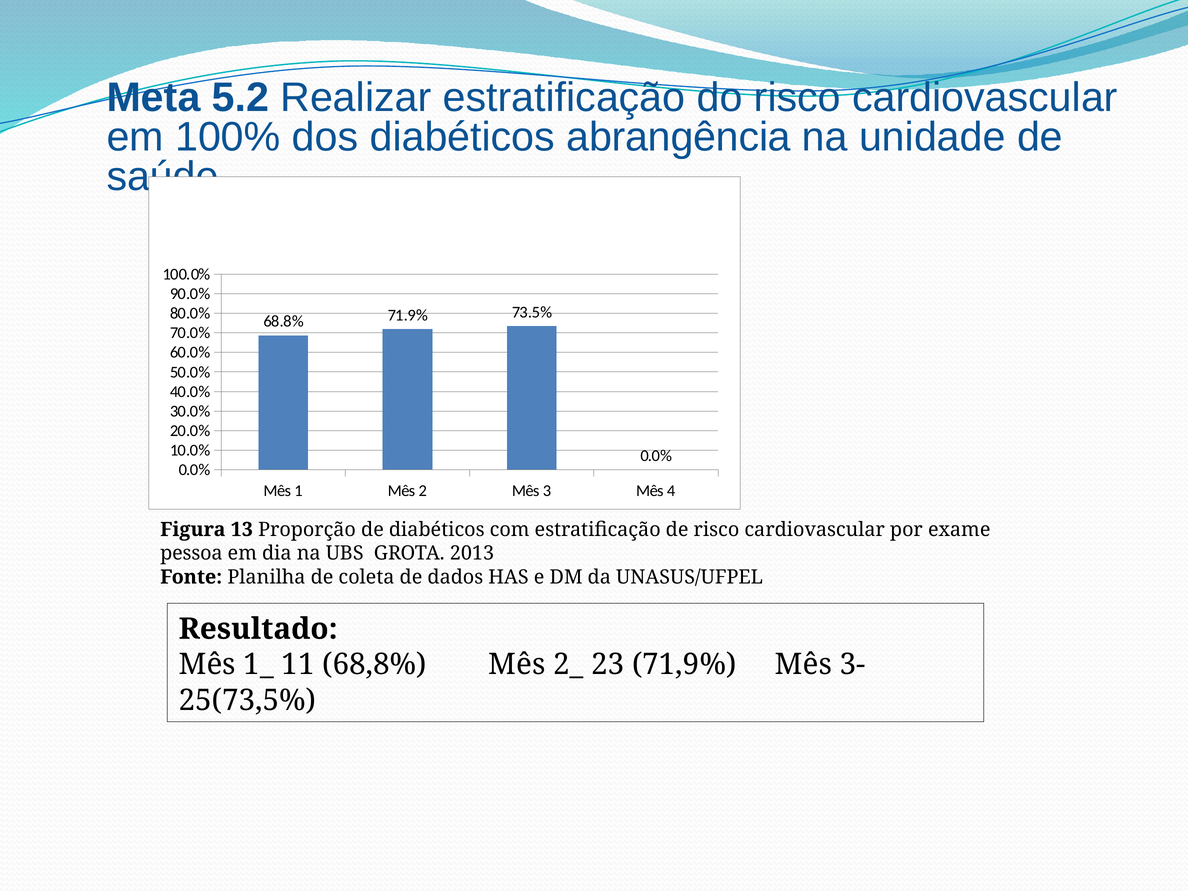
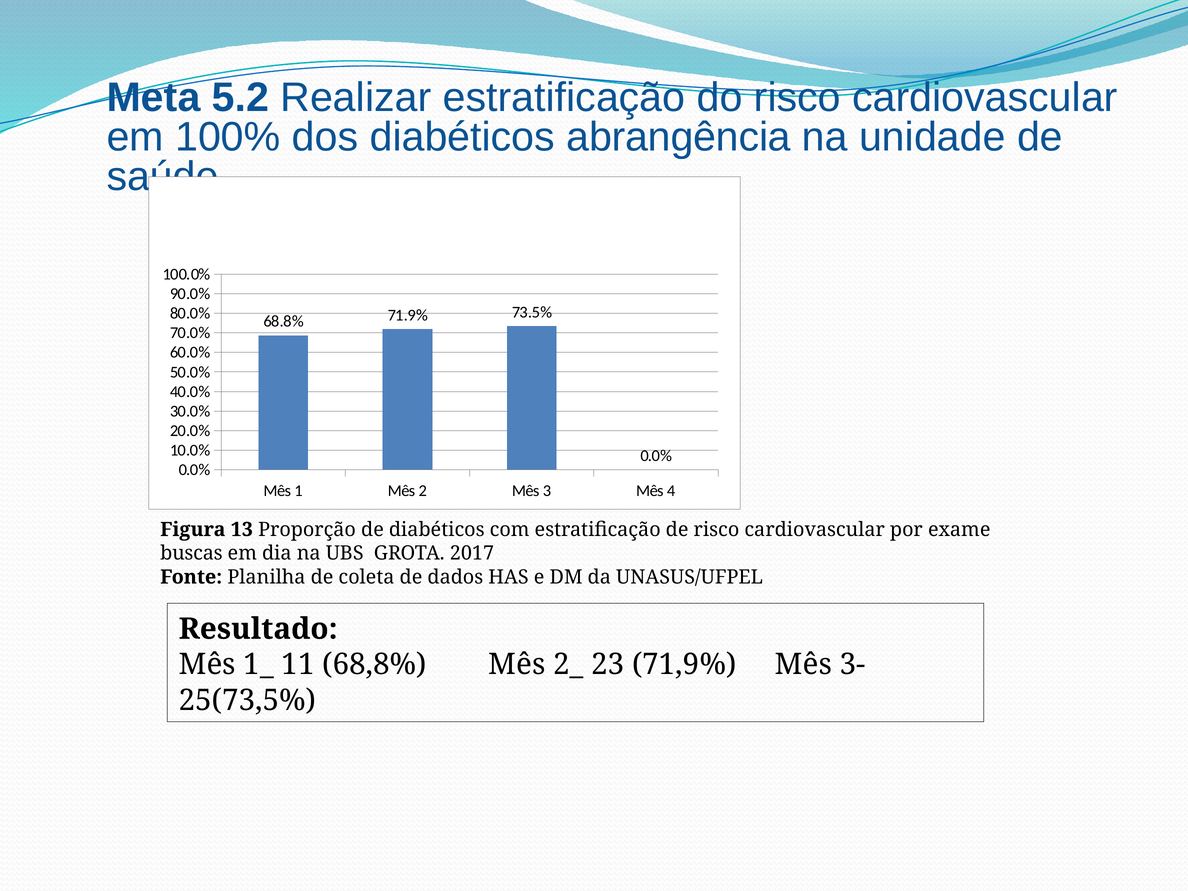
pessoa: pessoa -> buscas
2013: 2013 -> 2017
